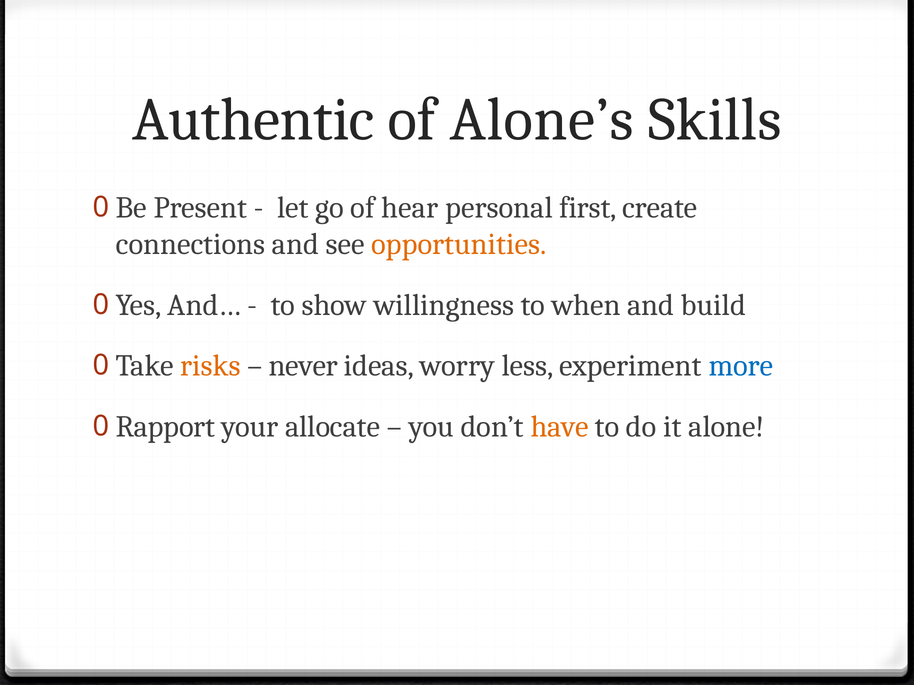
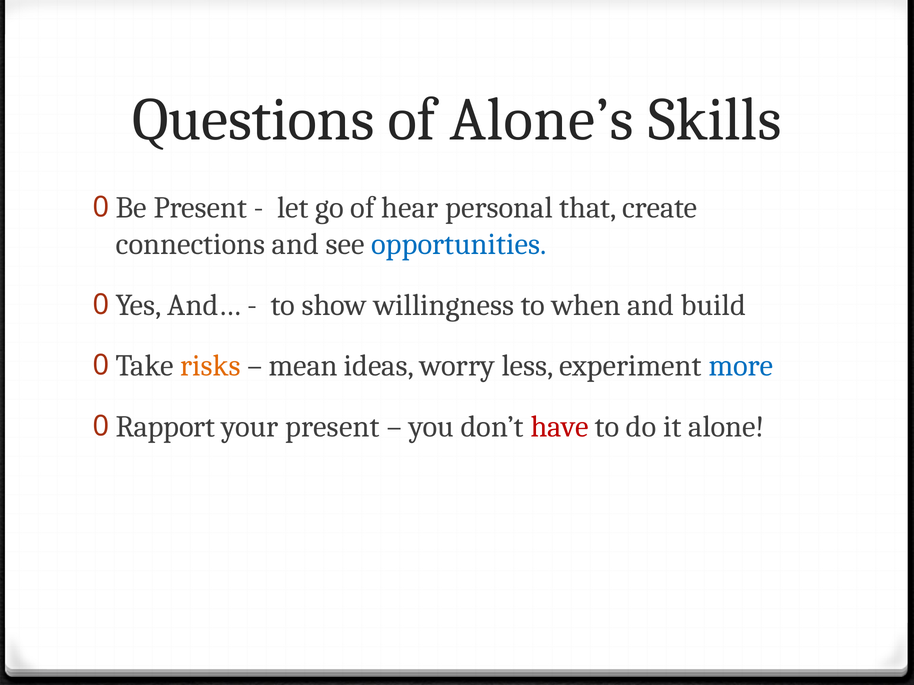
Authentic: Authentic -> Questions
first: first -> that
opportunities colour: orange -> blue
never: never -> mean
your allocate: allocate -> present
have colour: orange -> red
